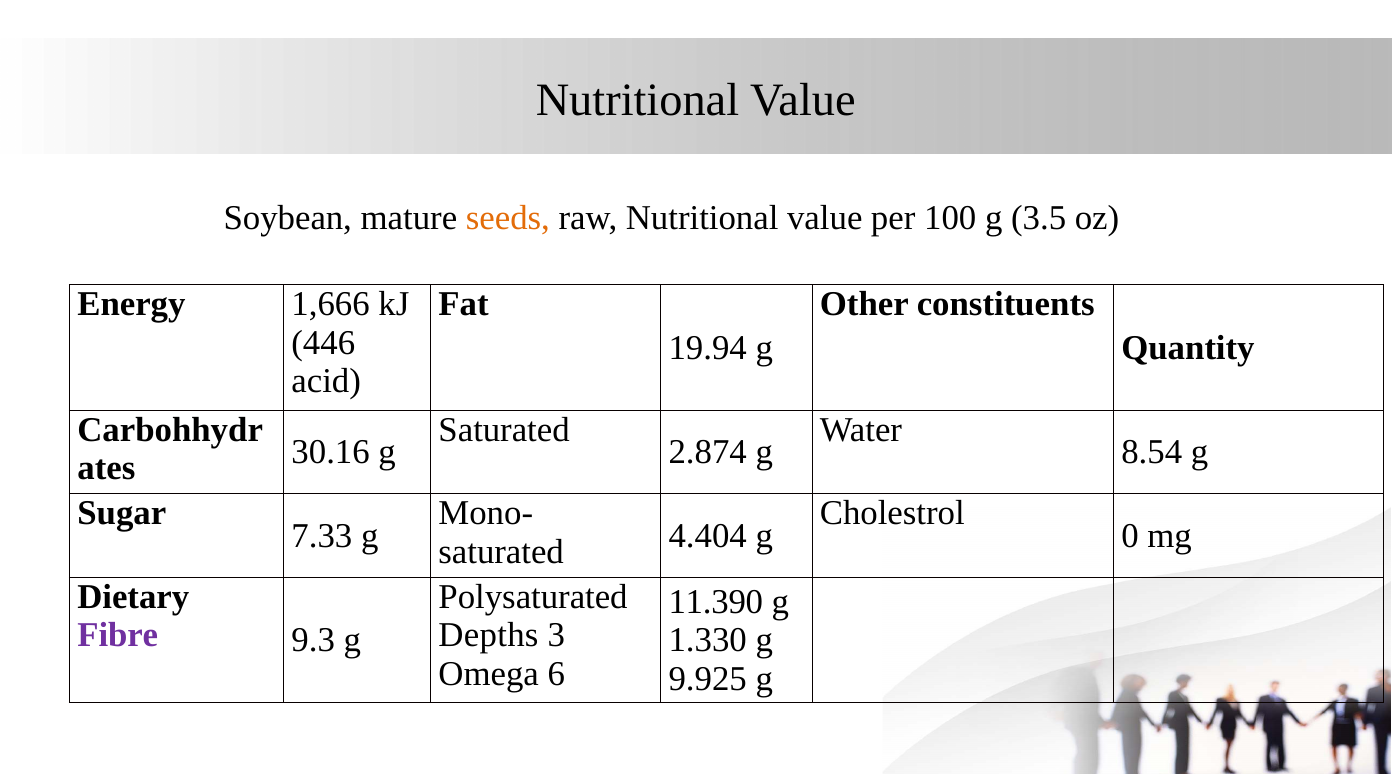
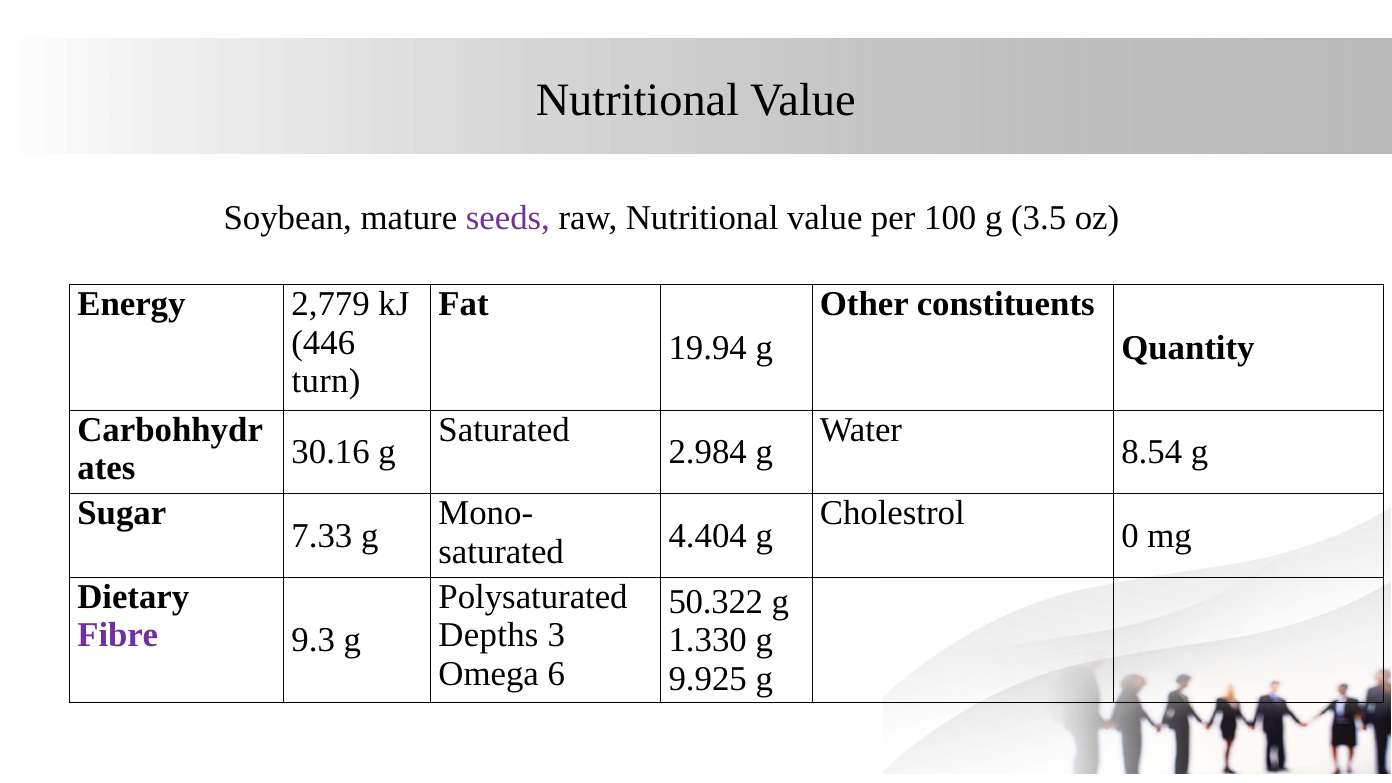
seeds colour: orange -> purple
1,666: 1,666 -> 2,779
acid: acid -> turn
2.874: 2.874 -> 2.984
11.390: 11.390 -> 50.322
